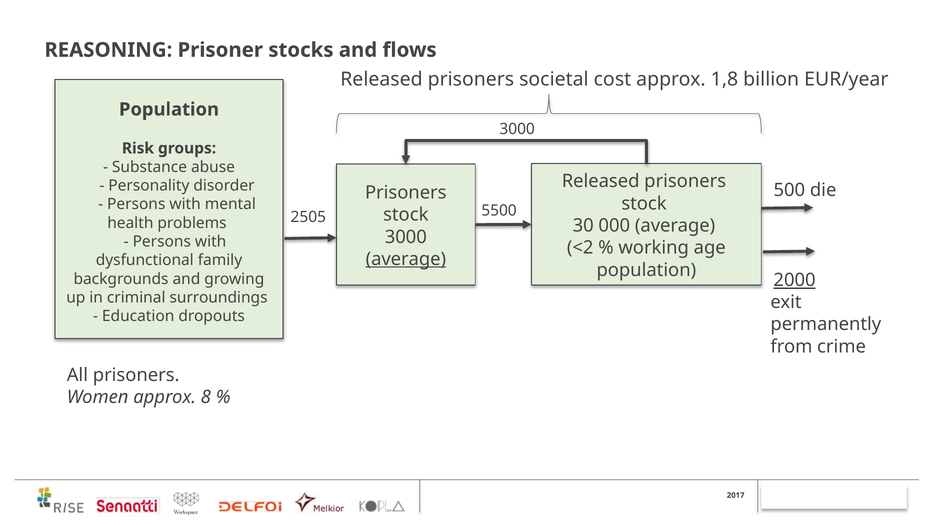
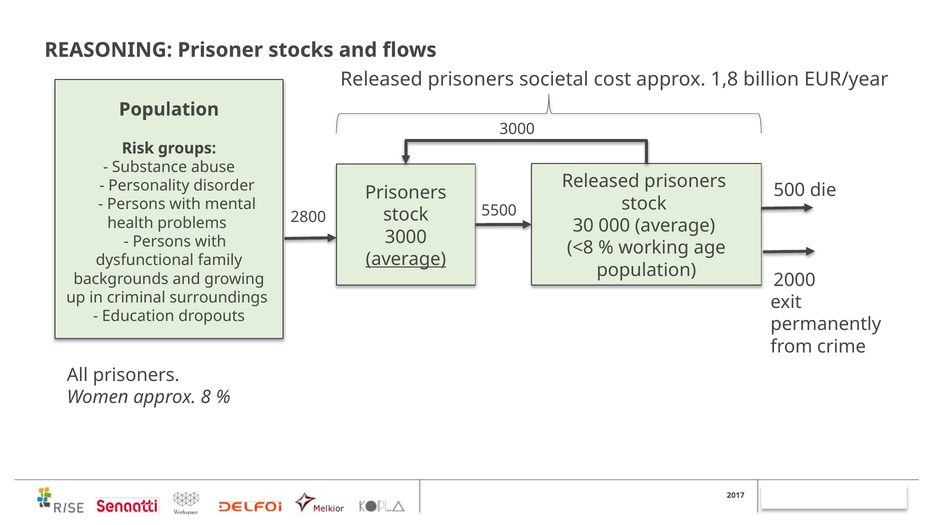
2505: 2505 -> 2800
<2: <2 -> <8
2000 underline: present -> none
